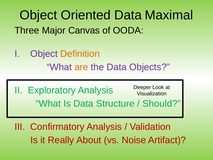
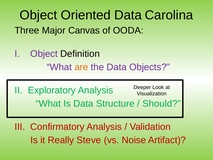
Maximal: Maximal -> Carolina
Definition colour: orange -> black
About: About -> Steve
